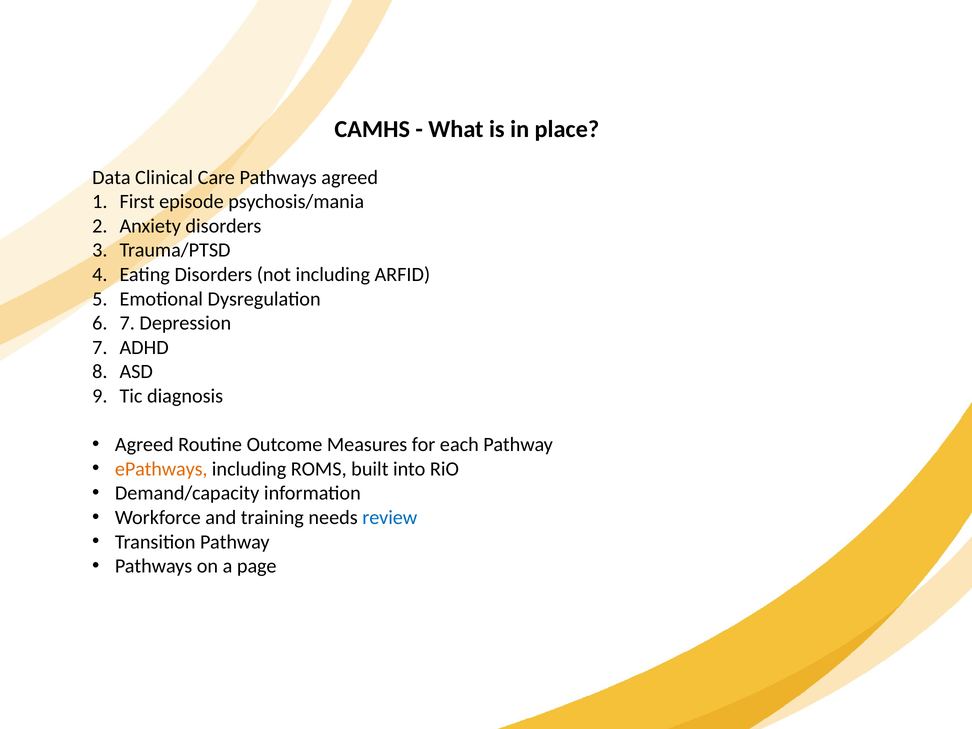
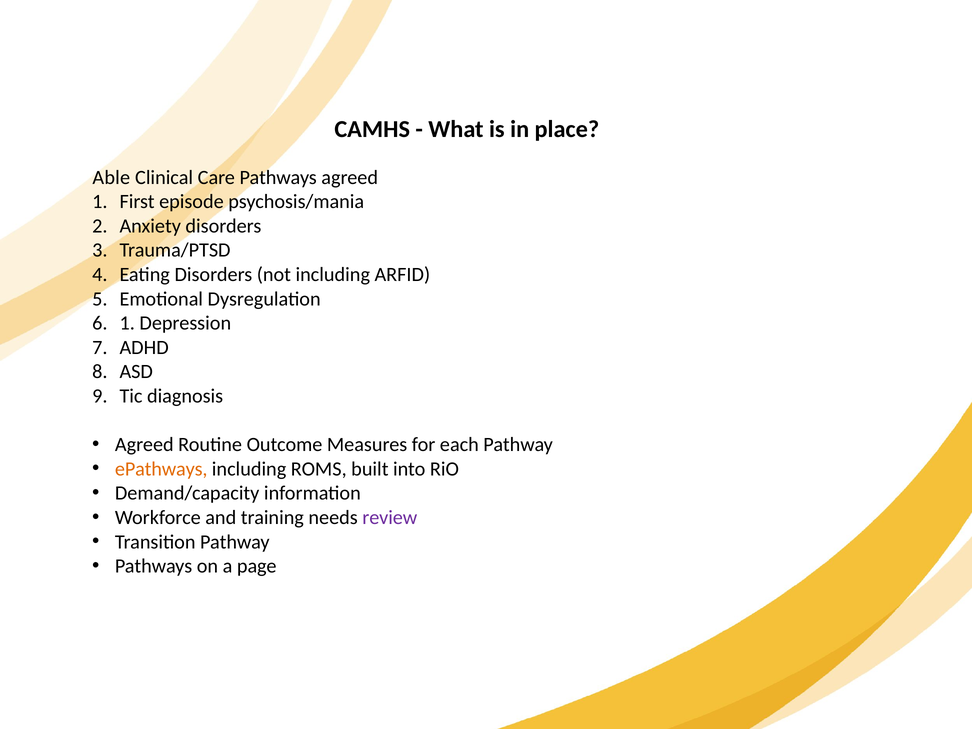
Data: Data -> Able
6 7: 7 -> 1
review colour: blue -> purple
